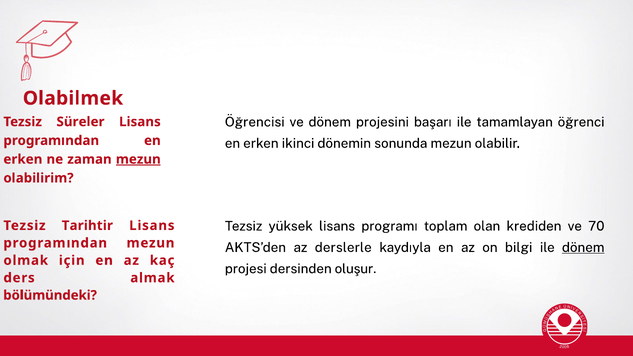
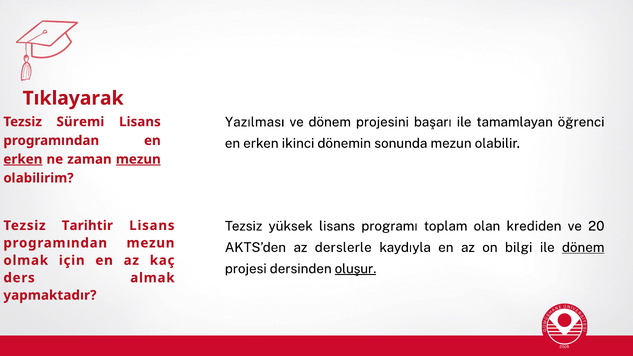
Olabilmek: Olabilmek -> Tıklayarak
Öğrencisi: Öğrencisi -> Yazılması
Süreler: Süreler -> Süremi
erken at (23, 159) underline: none -> present
70: 70 -> 20
oluşur underline: none -> present
bölümündeki: bölümündeki -> yapmaktadır
